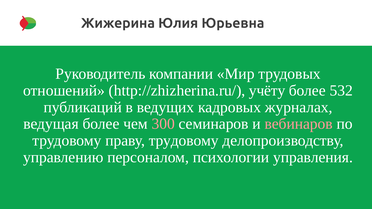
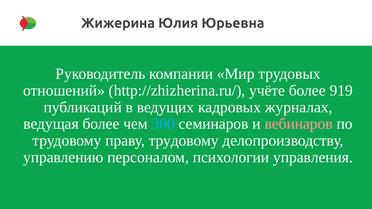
учёту: учёту -> учёте
532: 532 -> 919
300 colour: pink -> light blue
